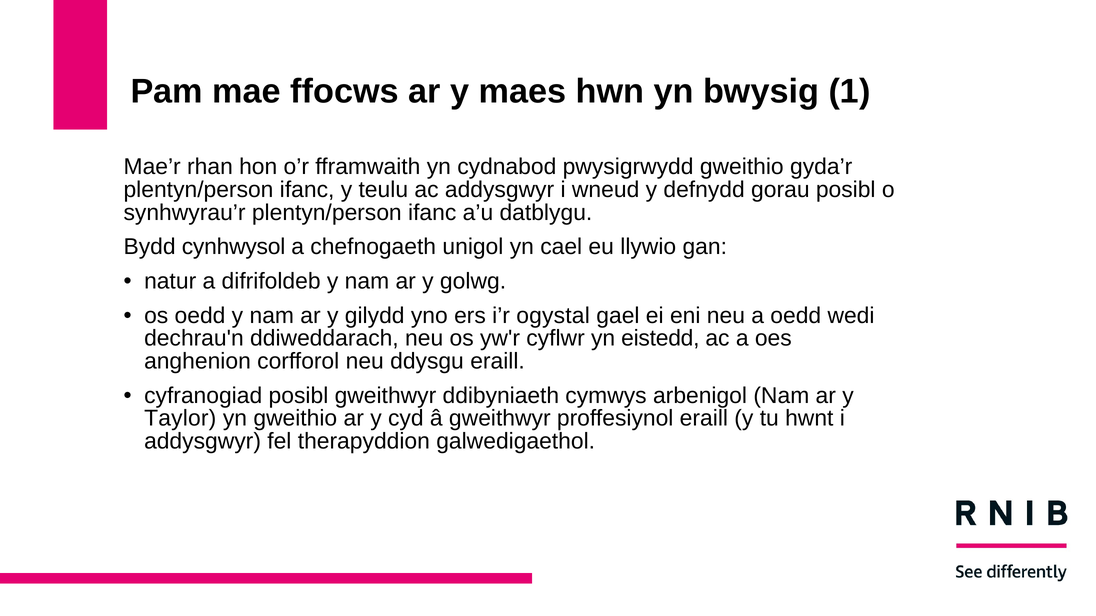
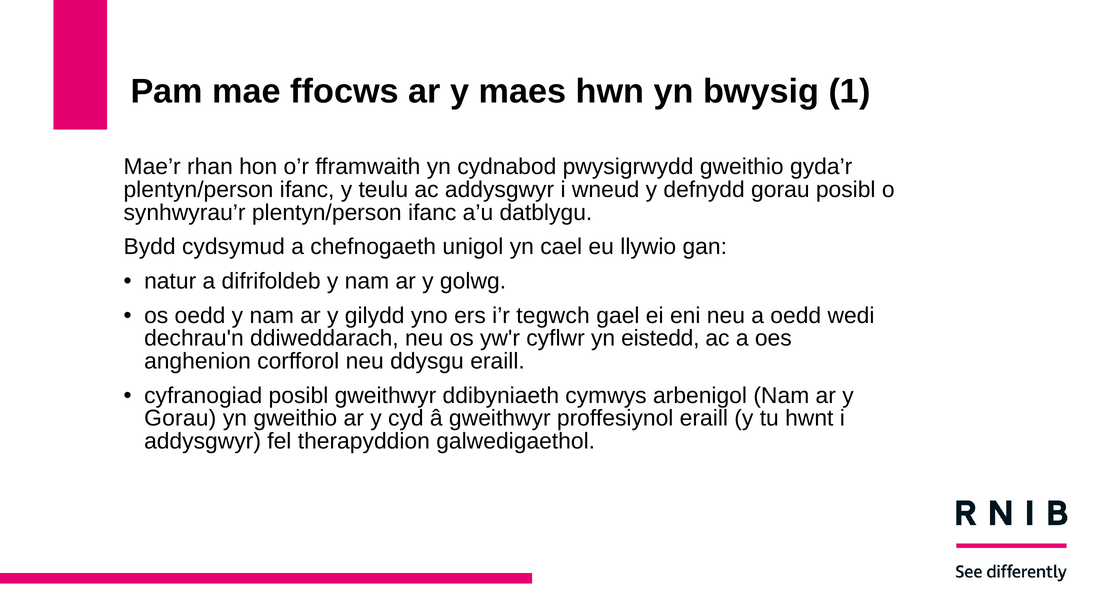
cynhwysol: cynhwysol -> cydsymud
ogystal: ogystal -> tegwch
Taylor at (180, 419): Taylor -> Gorau
